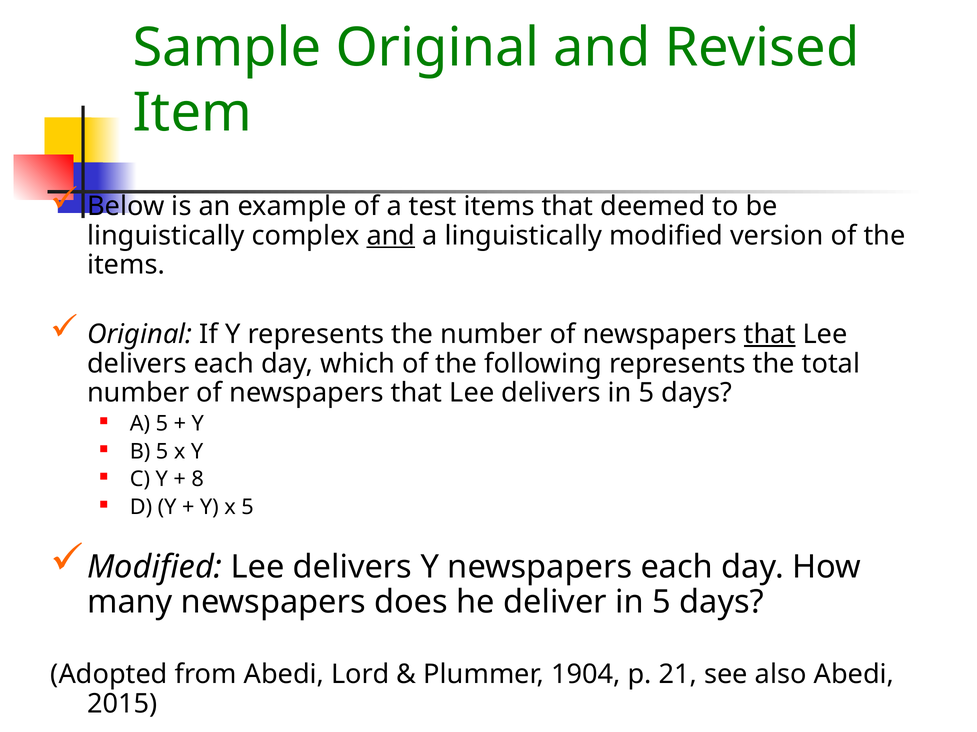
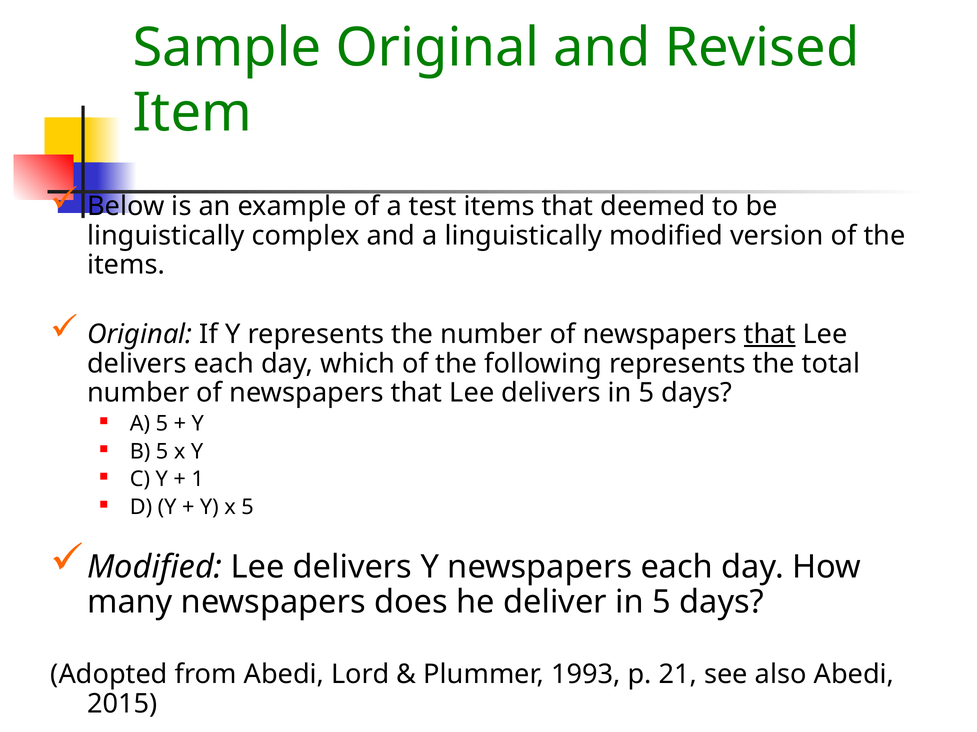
and at (391, 236) underline: present -> none
8: 8 -> 1
1904: 1904 -> 1993
